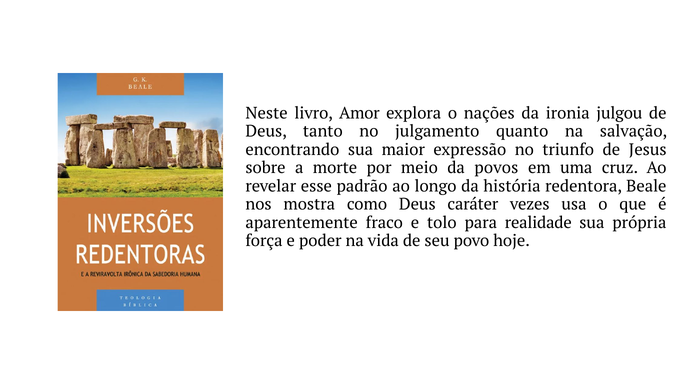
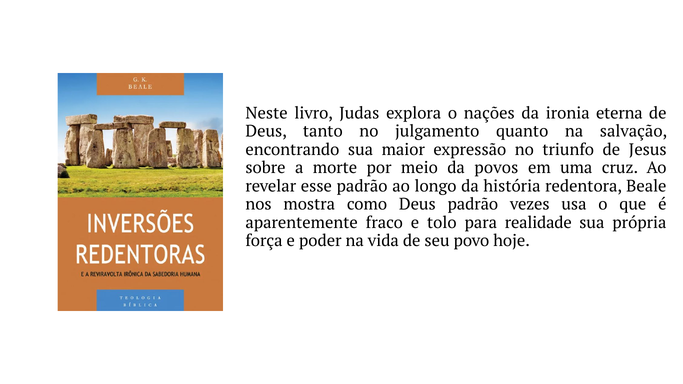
Amor: Amor -> Judas
julgou: julgou -> eterna
Deus caráter: caráter -> padrão
